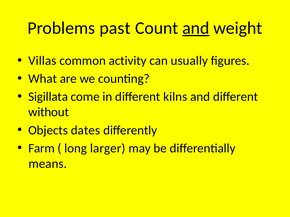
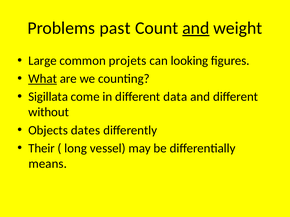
Villas: Villas -> Large
activity: activity -> projets
usually: usually -> looking
What underline: none -> present
kilns: kilns -> data
Farm: Farm -> Their
larger: larger -> vessel
